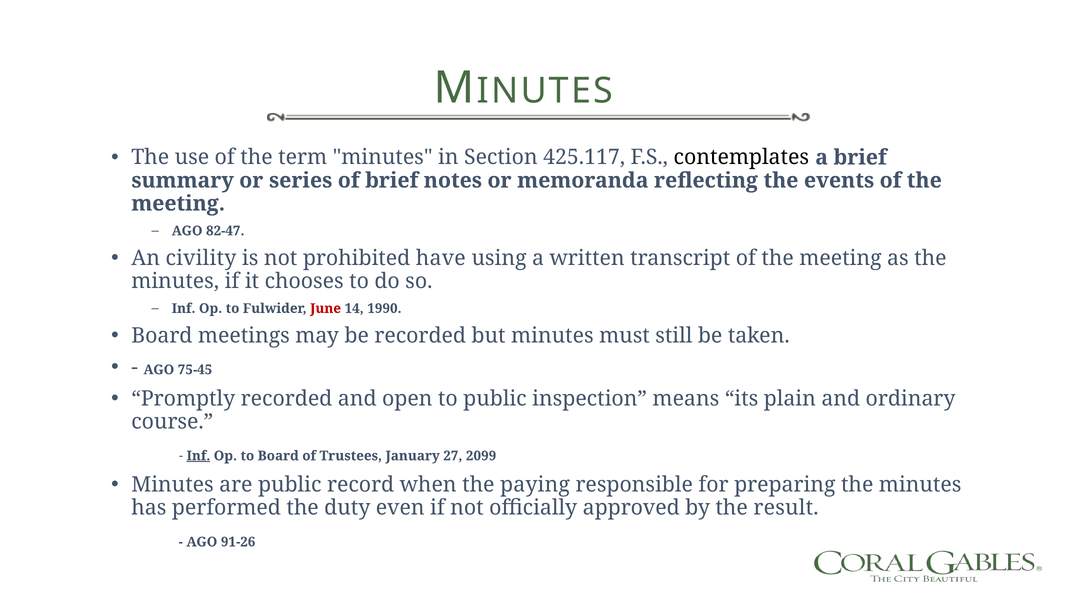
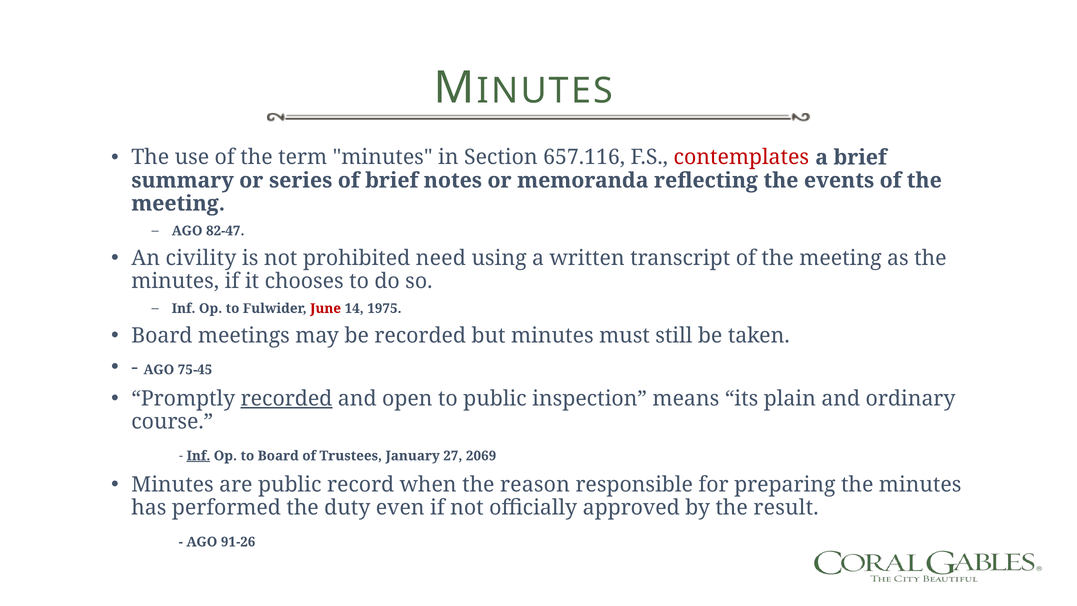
425.117: 425.117 -> 657.116
contemplates colour: black -> red
have: have -> need
1990: 1990 -> 1975
recorded at (287, 399) underline: none -> present
2099: 2099 -> 2069
paying: paying -> reason
